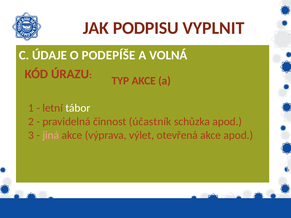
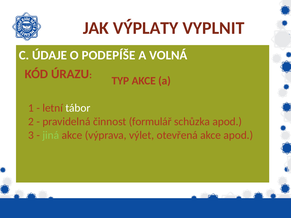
PODPISU: PODPISU -> VÝPLATY
účastník: účastník -> formulář
jiná colour: pink -> light green
